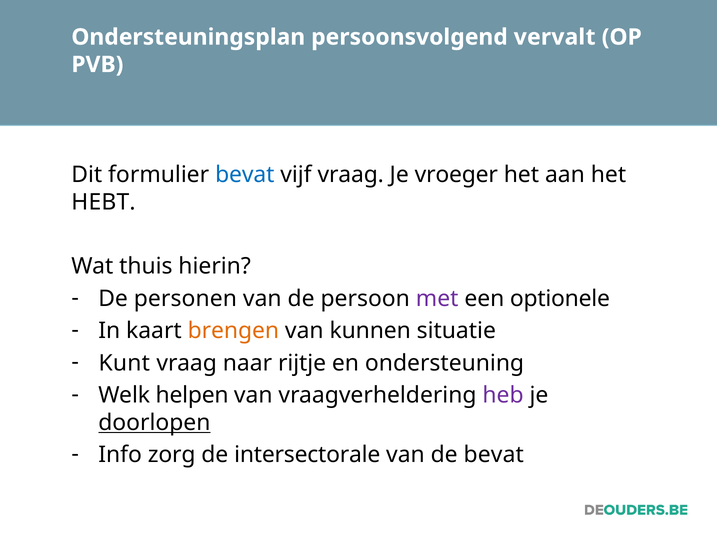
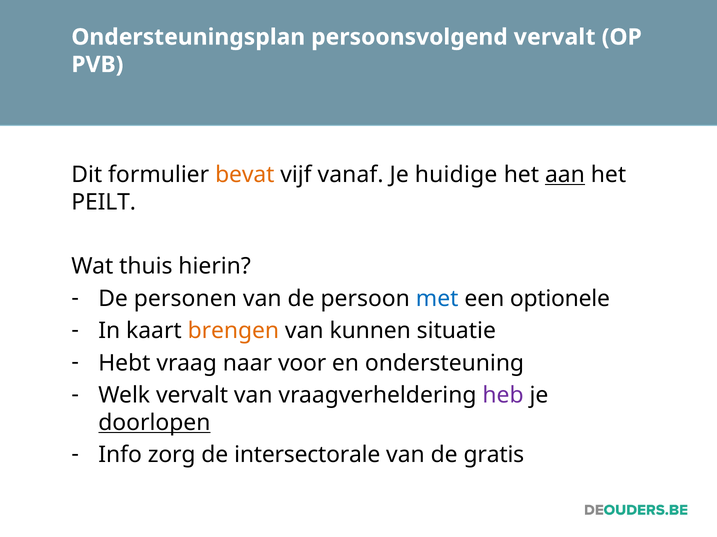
bevat at (245, 175) colour: blue -> orange
vijf vraag: vraag -> vanaf
vroeger: vroeger -> huidige
aan underline: none -> present
HEBT: HEBT -> PEILT
met colour: purple -> blue
Kunt: Kunt -> Hebt
rijtje: rijtje -> voor
Welk helpen: helpen -> vervalt
de bevat: bevat -> gratis
